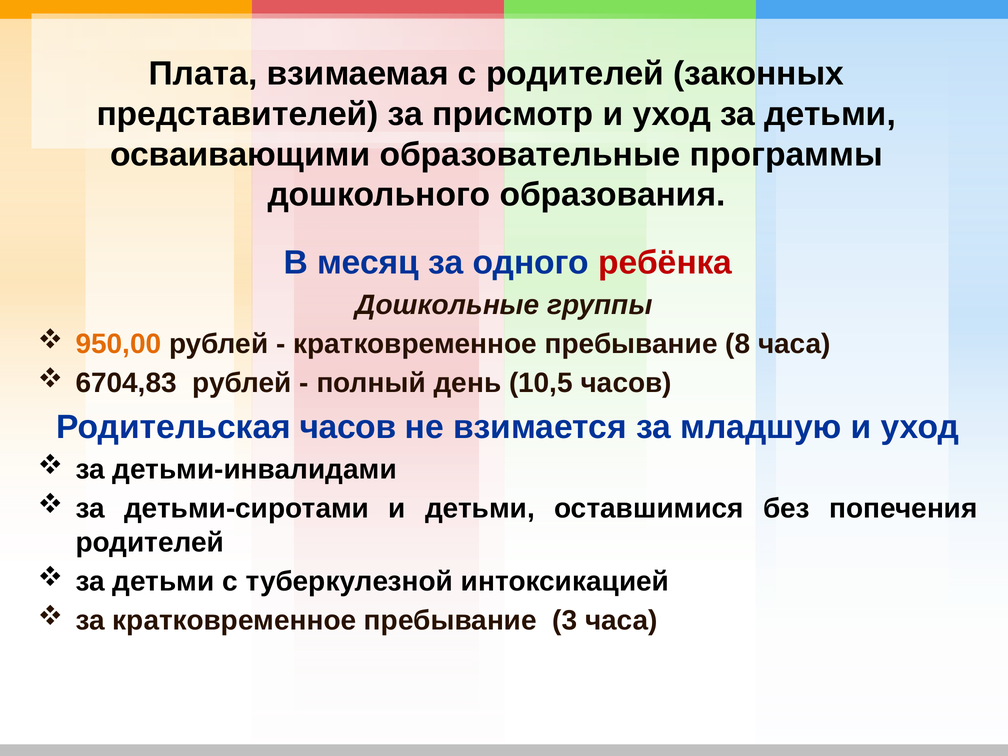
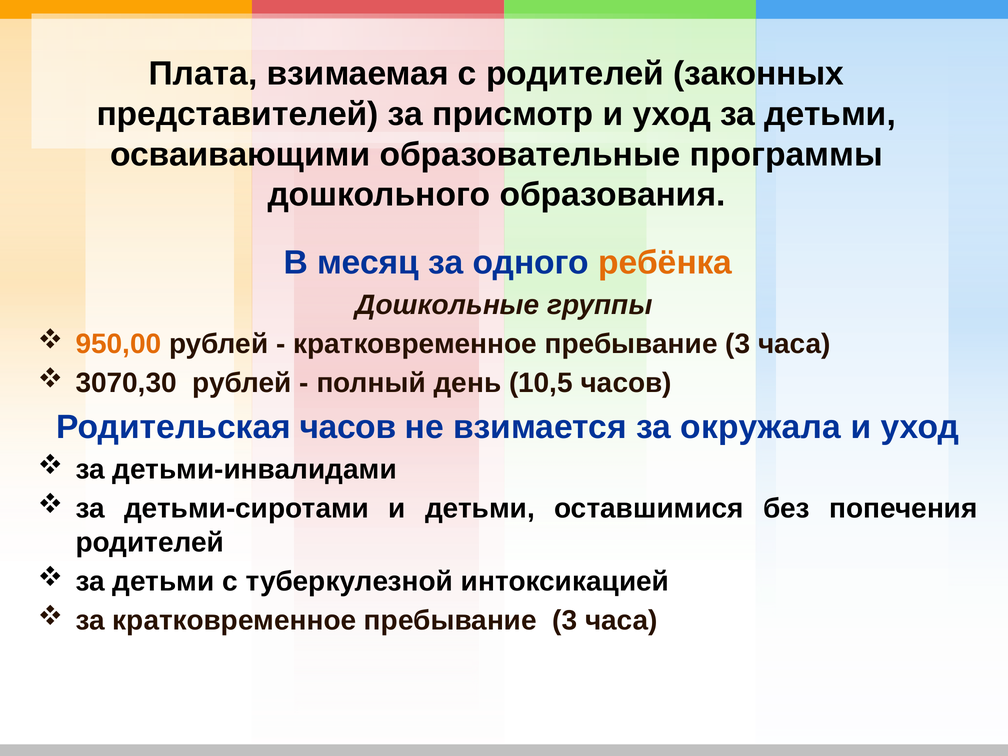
ребёнка colour: red -> orange
8 at (738, 344): 8 -> 3
6704,83: 6704,83 -> 3070,30
младшую: младшую -> окружала
